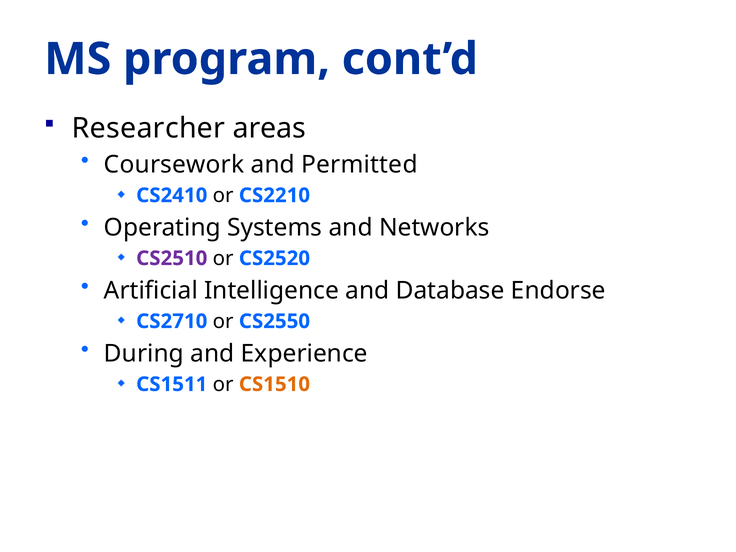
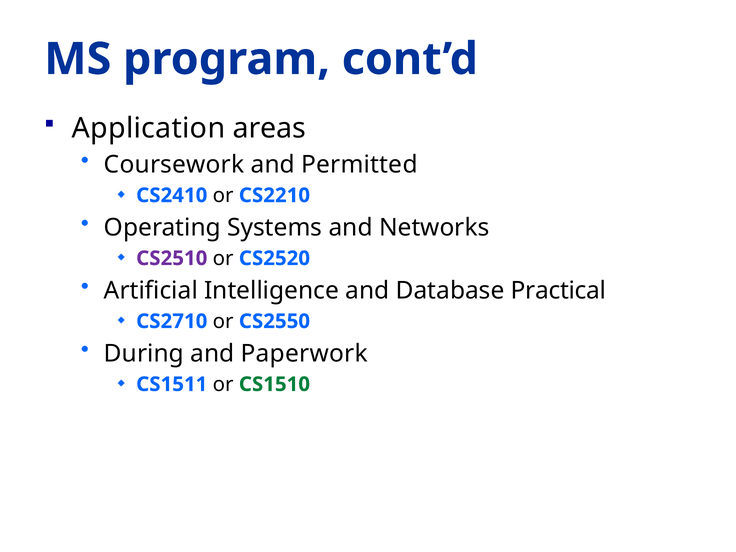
Researcher: Researcher -> Application
Endorse: Endorse -> Practical
Experience: Experience -> Paperwork
CS1510 colour: orange -> green
